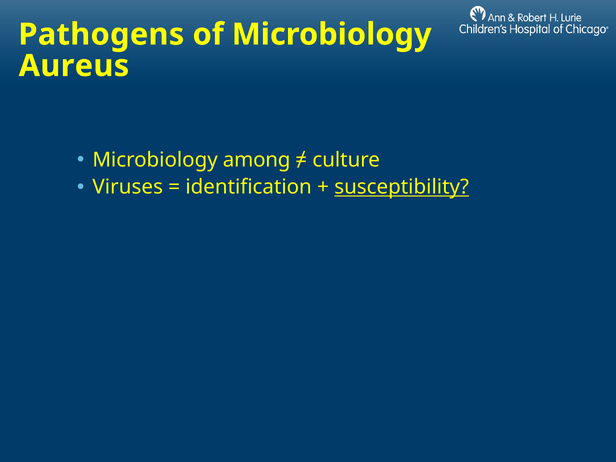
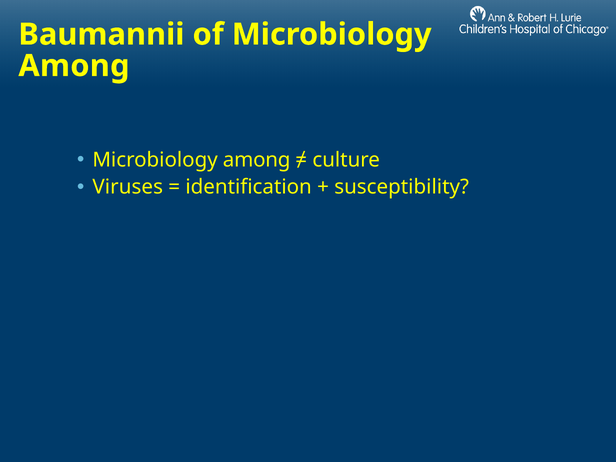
Pathogens: Pathogens -> Baumannii
Aureus at (74, 66): Aureus -> Among
susceptibility underline: present -> none
